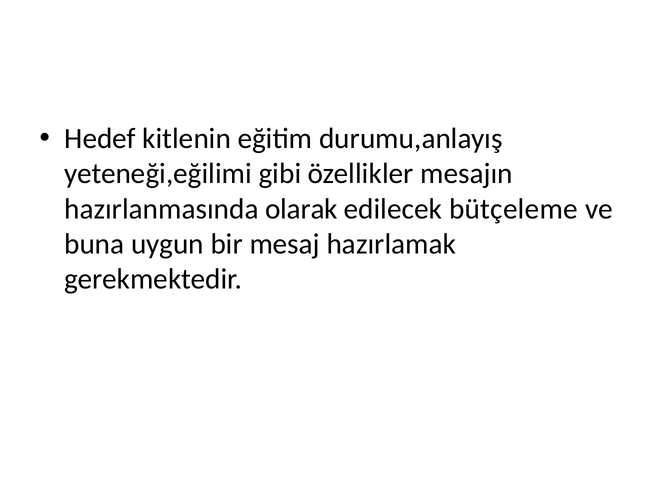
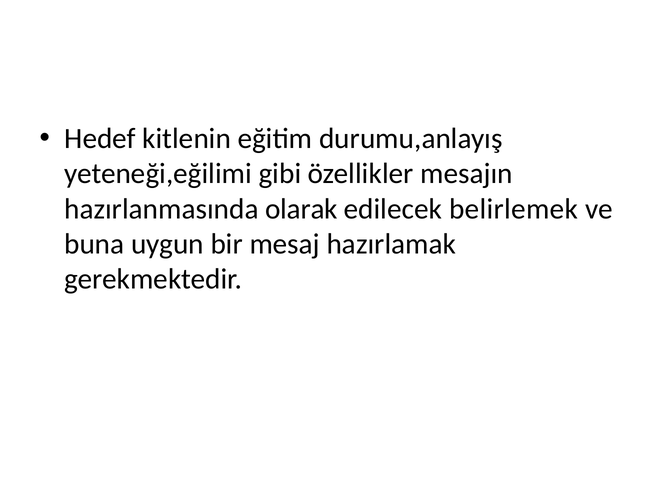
bütçeleme: bütçeleme -> belirlemek
